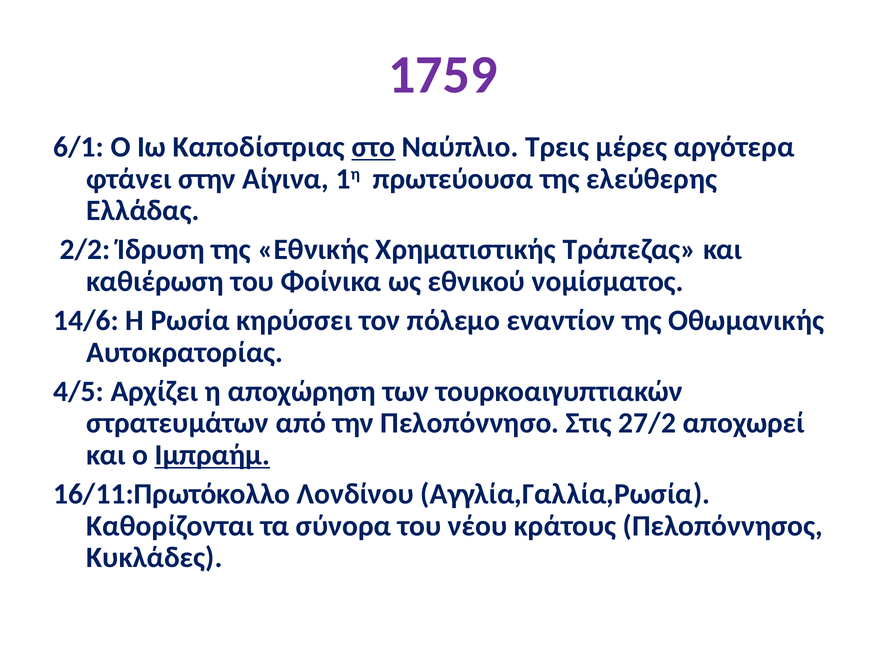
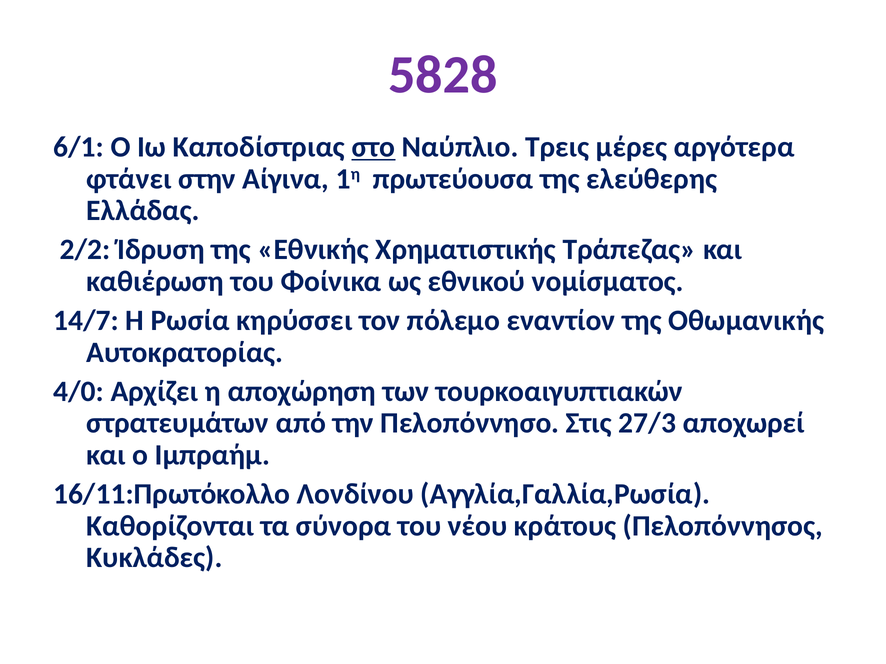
1759: 1759 -> 5828
14/6: 14/6 -> 14/7
4/5: 4/5 -> 4/0
27/2: 27/2 -> 27/3
Ιμπραήμ underline: present -> none
